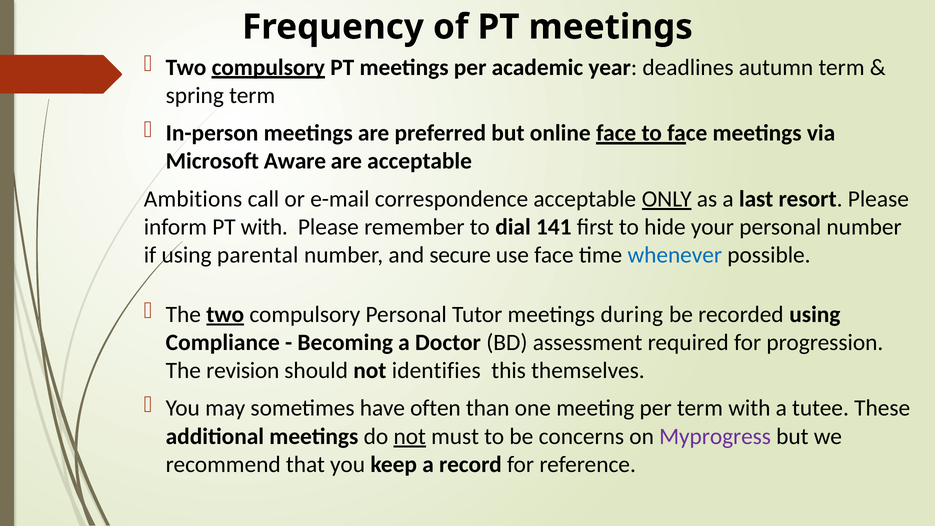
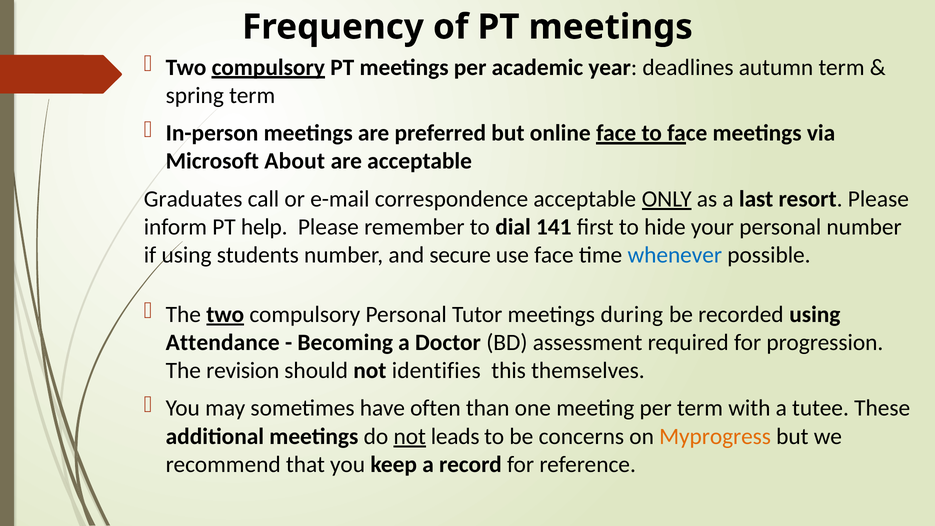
Aware: Aware -> About
Ambitions: Ambitions -> Graduates
PT with: with -> help
parental: parental -> students
Compliance: Compliance -> Attendance
must: must -> leads
Myprogress colour: purple -> orange
